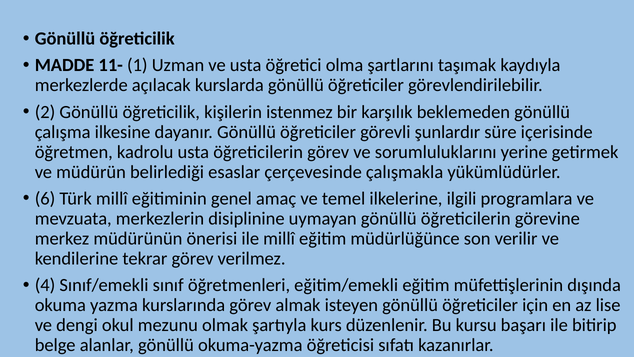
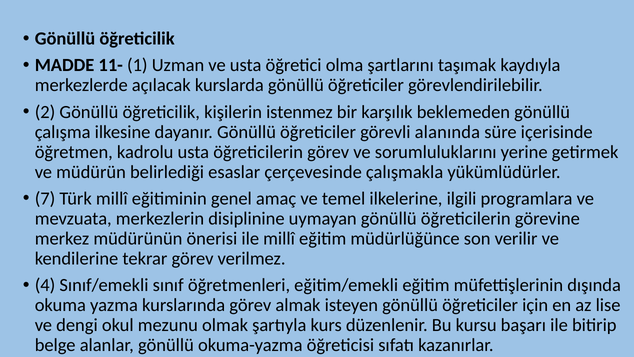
şunlardır: şunlardır -> alanında
6: 6 -> 7
